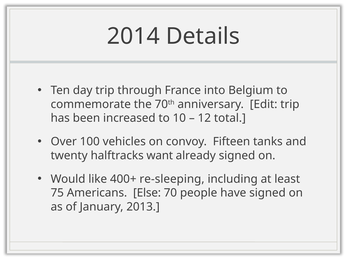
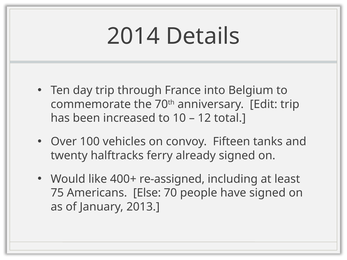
want: want -> ferry
re-sleeping: re-sleeping -> re-assigned
